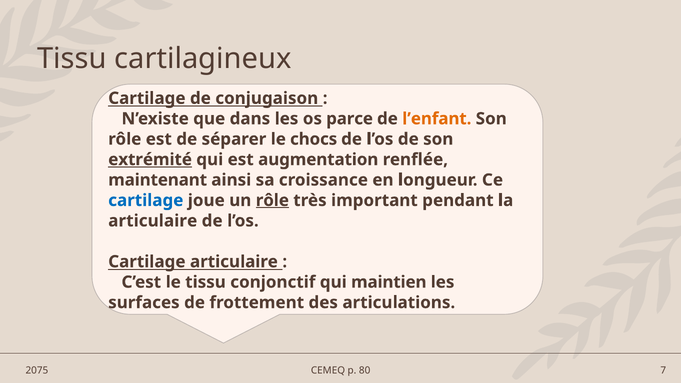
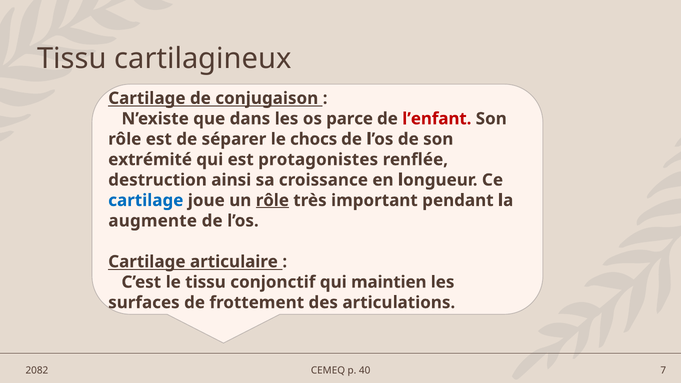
l’enfant colour: orange -> red
extrémité underline: present -> none
augmentation: augmentation -> protagonistes
maintenant: maintenant -> destruction
articulaire at (153, 221): articulaire -> augmente
2075: 2075 -> 2082
80: 80 -> 40
